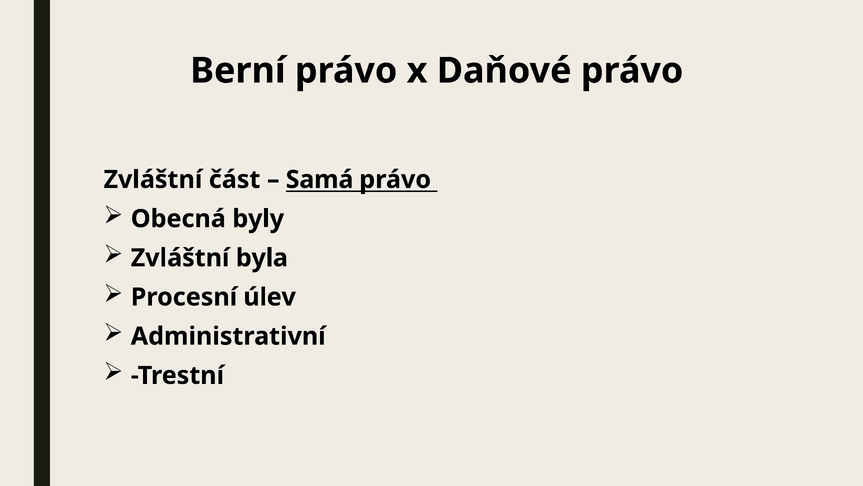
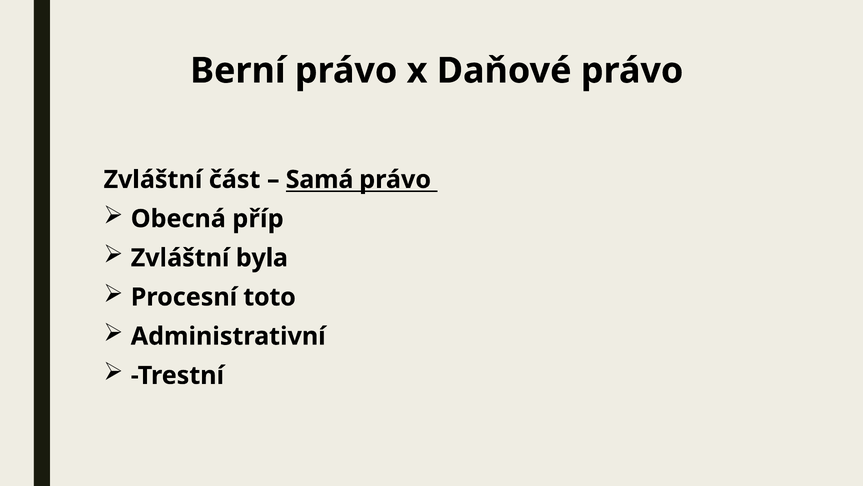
byly: byly -> příp
úlev: úlev -> toto
